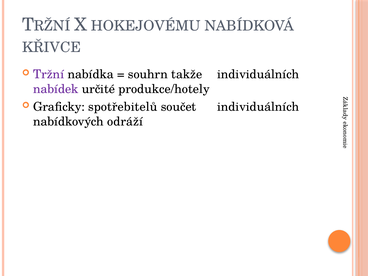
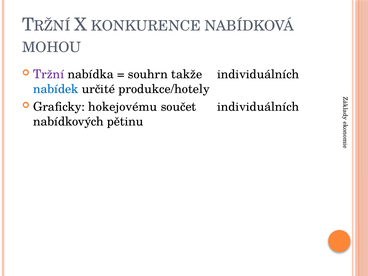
HOKEJOVÉMU: HOKEJOVÉMU -> KONKURENCE
KŘIVCE: KŘIVCE -> MOHOU
nabídek colour: purple -> blue
spotřebitelů: spotřebitelů -> hokejovému
odráží: odráží -> pětinu
